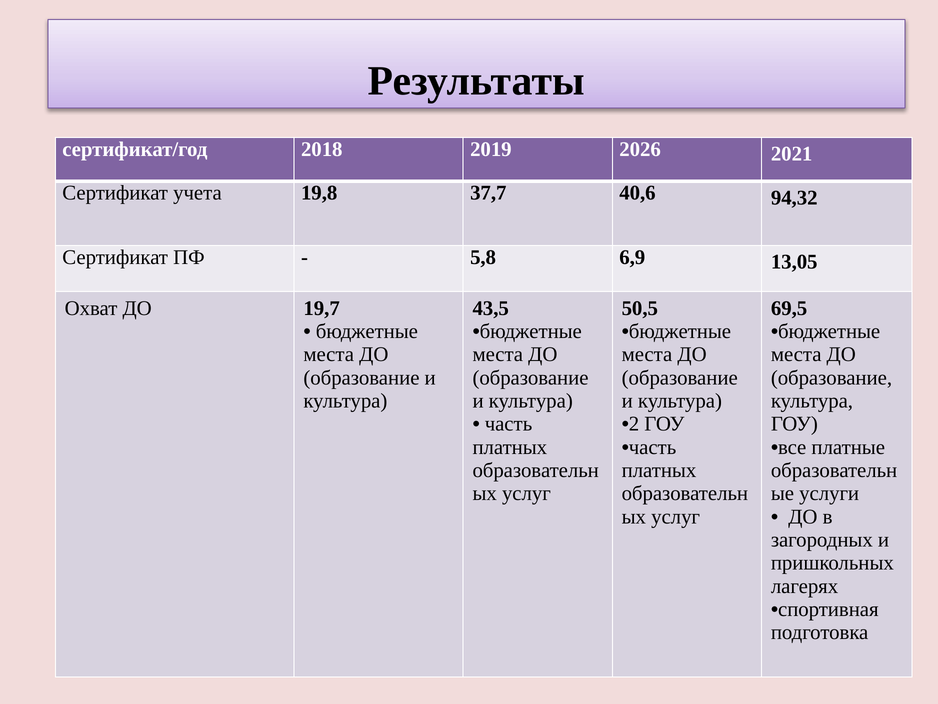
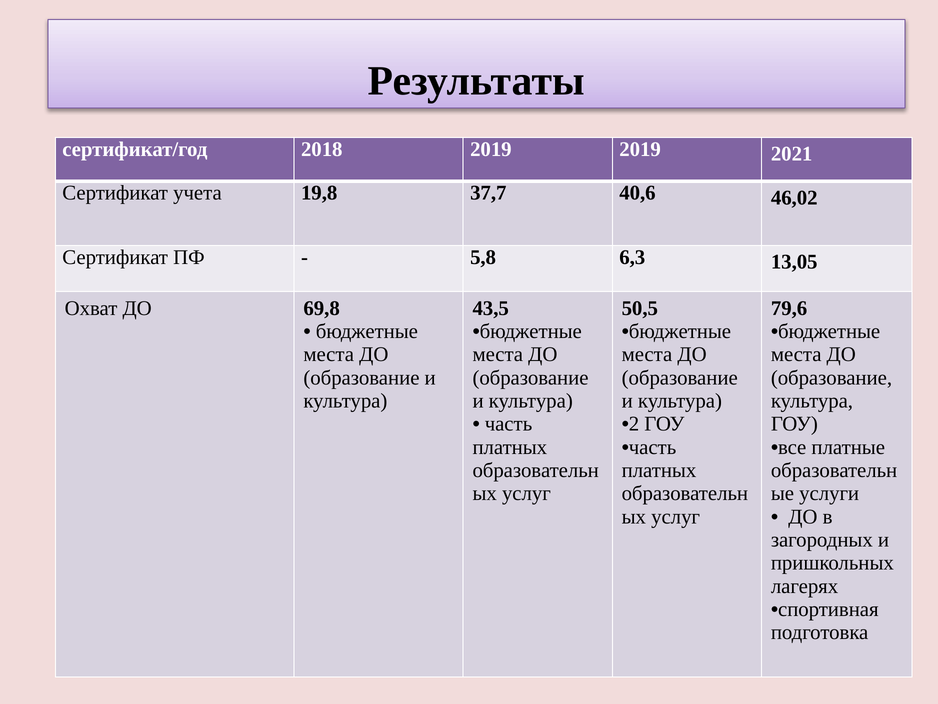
2019 2026: 2026 -> 2019
94,32: 94,32 -> 46,02
6,9: 6,9 -> 6,3
19,7: 19,7 -> 69,8
69,5: 69,5 -> 79,6
